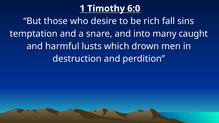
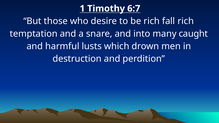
6:0: 6:0 -> 6:7
fall sins: sins -> rich
